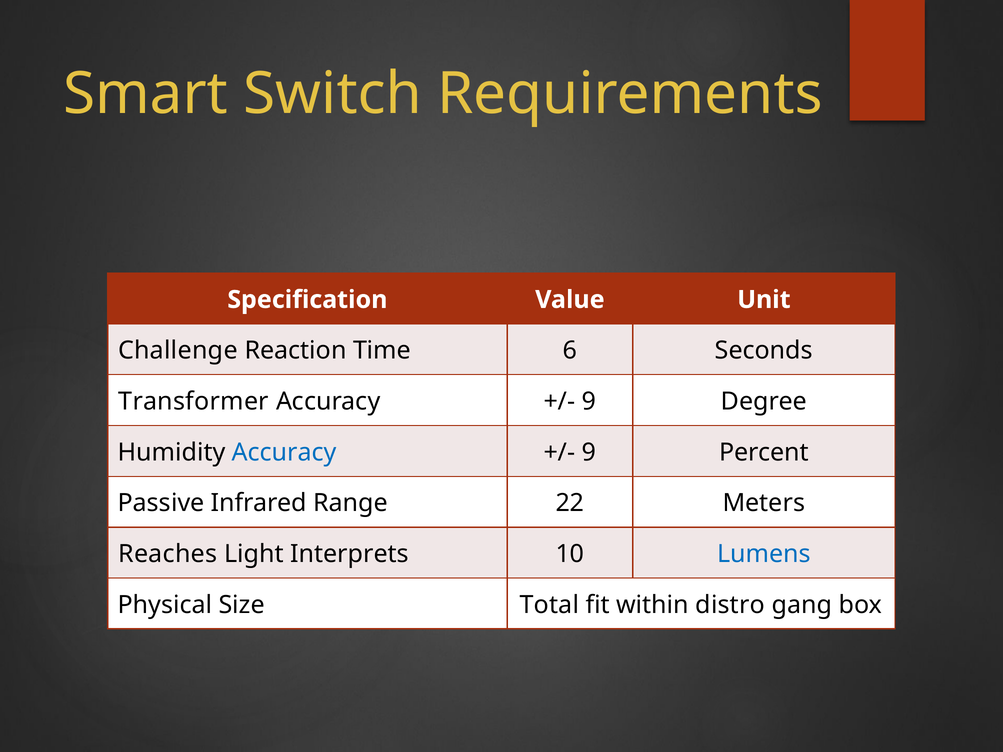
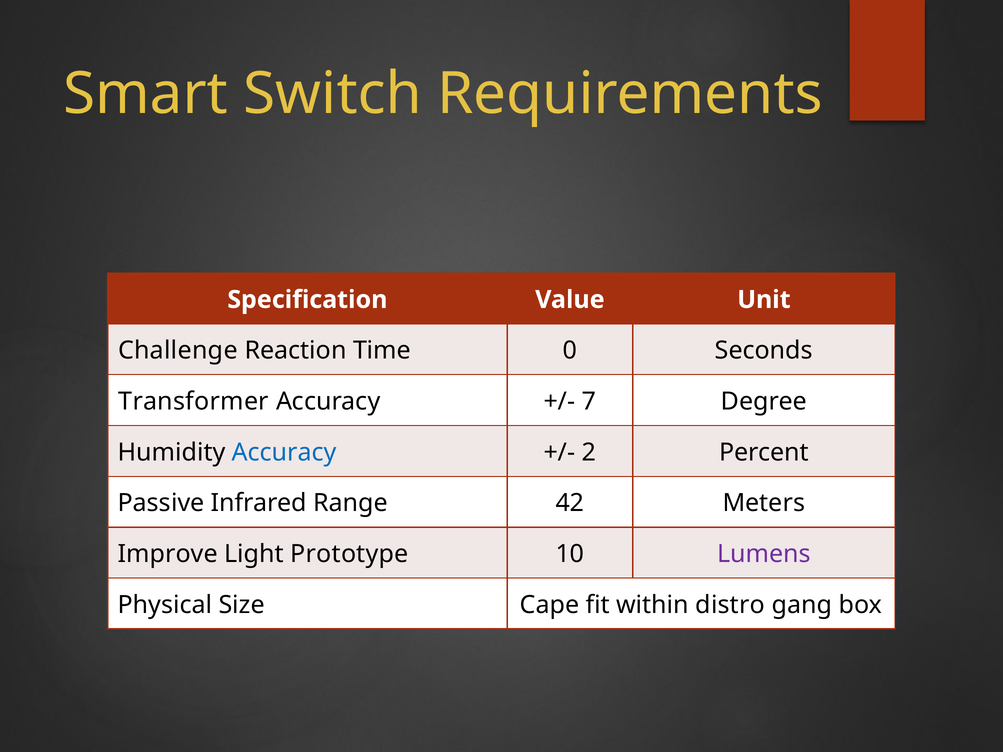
6: 6 -> 0
9 at (589, 402): 9 -> 7
9 at (589, 452): 9 -> 2
22: 22 -> 42
Reaches: Reaches -> Improve
Interprets: Interprets -> Prototype
Lumens colour: blue -> purple
Total: Total -> Cape
